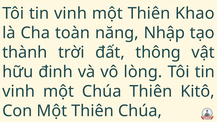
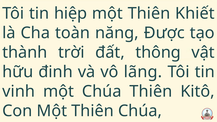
vinh at (70, 13): vinh -> hiệp
Khao: Khao -> Khiết
Nhập: Nhập -> Được
lòng: lòng -> lãng
